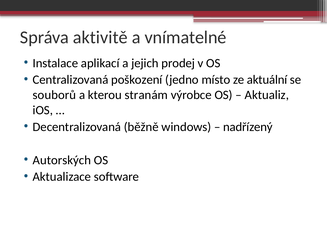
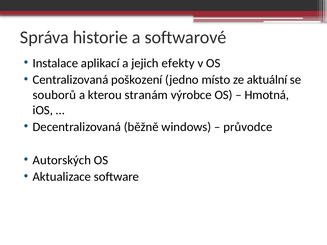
aktivitě: aktivitě -> historie
vnímatelné: vnímatelné -> softwarové
prodej: prodej -> efekty
Aktualiz: Aktualiz -> Hmotná
nadřízený: nadřízený -> průvodce
